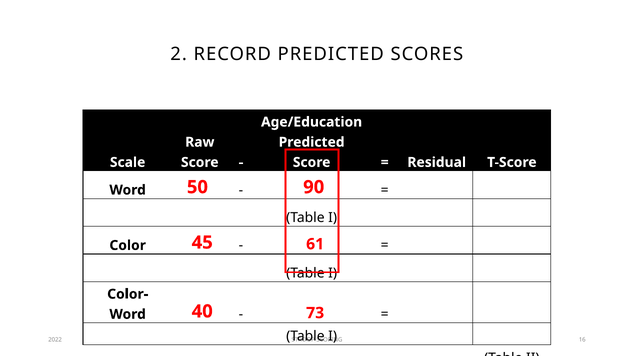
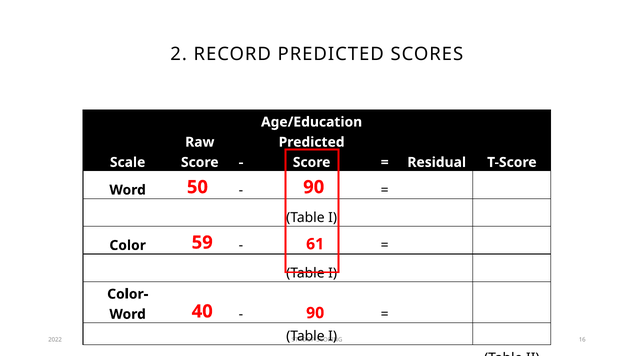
45: 45 -> 59
73 at (315, 314): 73 -> 90
